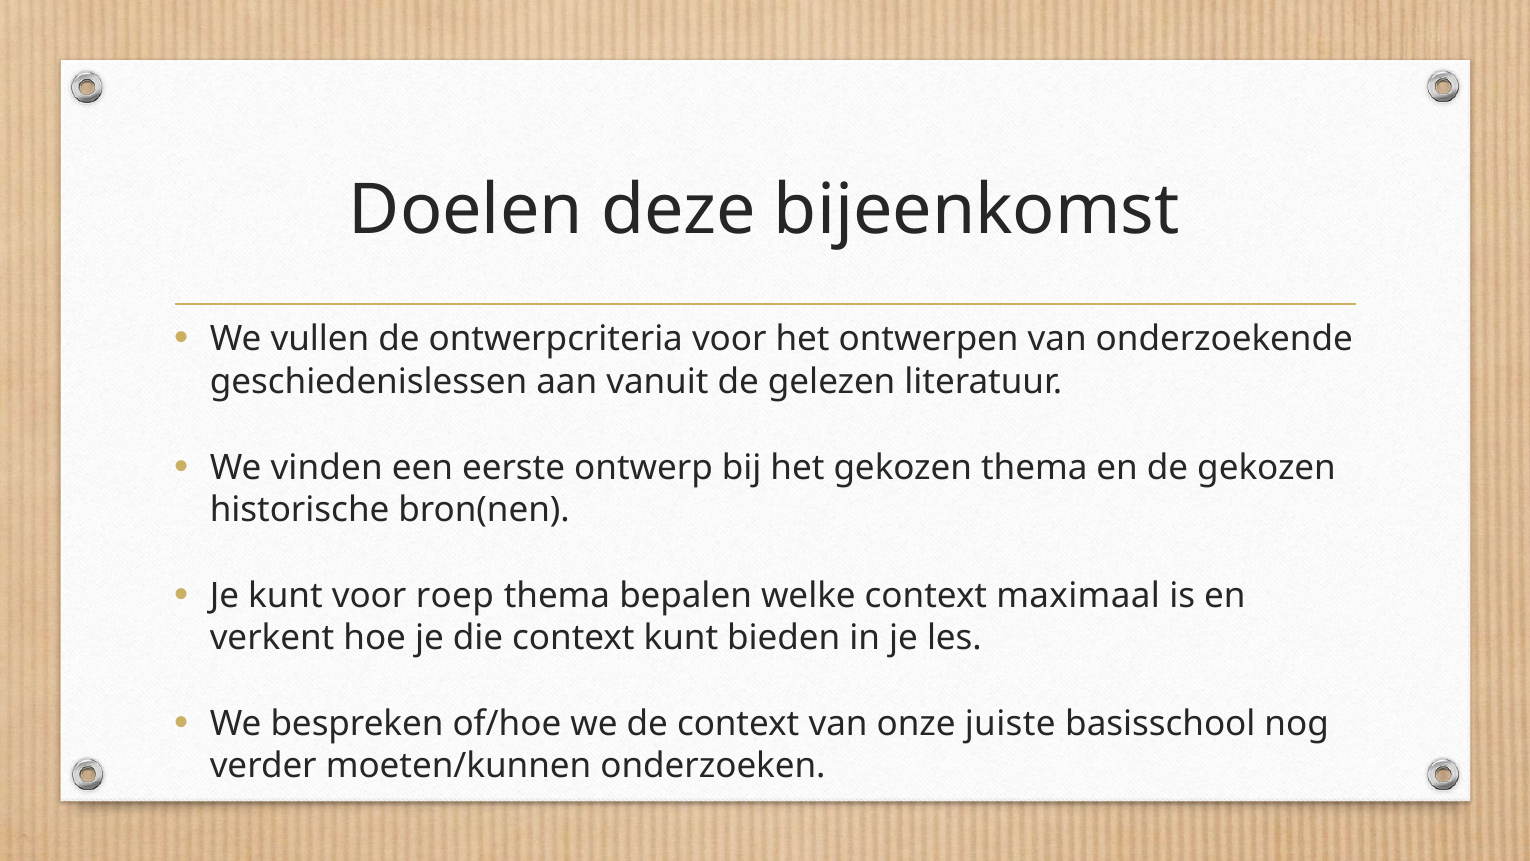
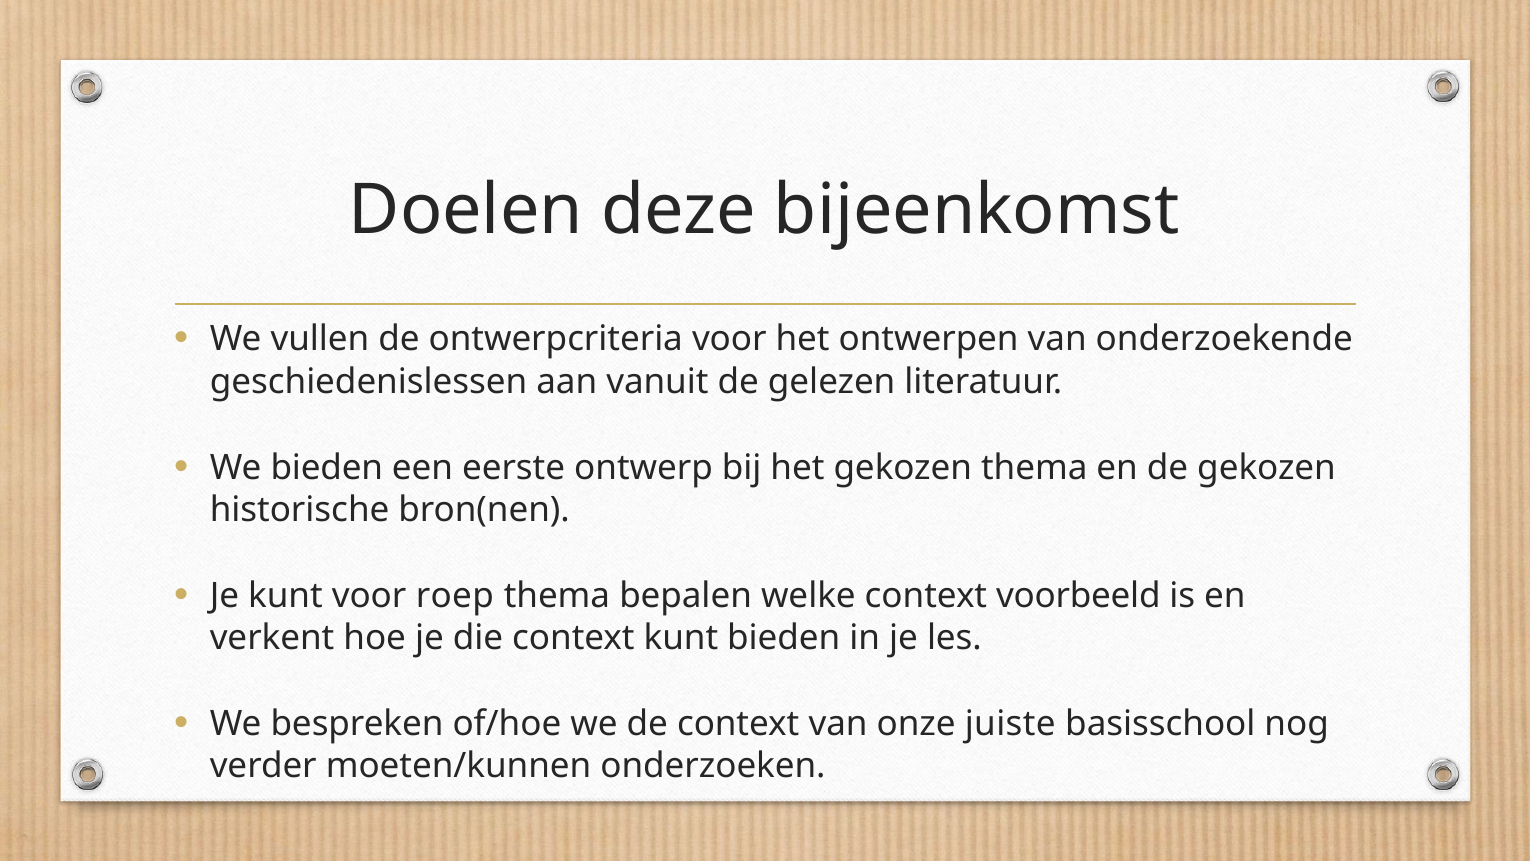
We vinden: vinden -> bieden
maximaal: maximaal -> voorbeeld
